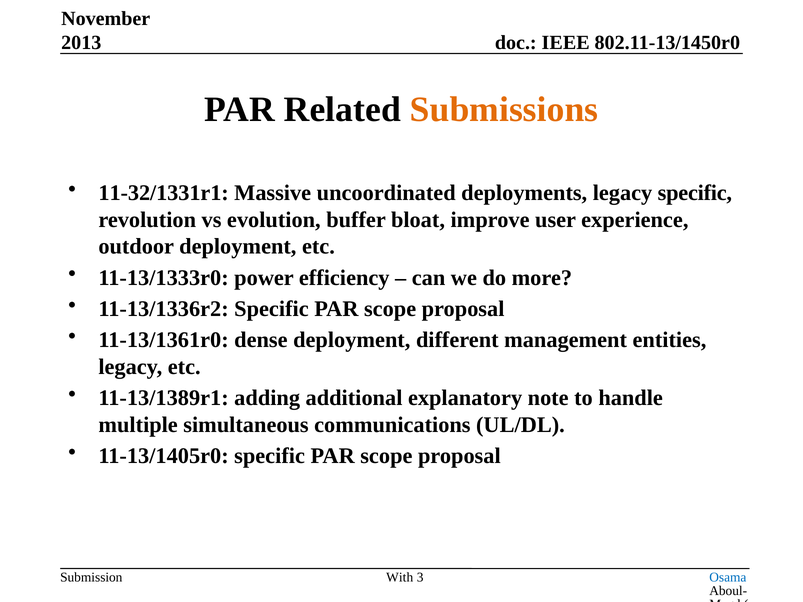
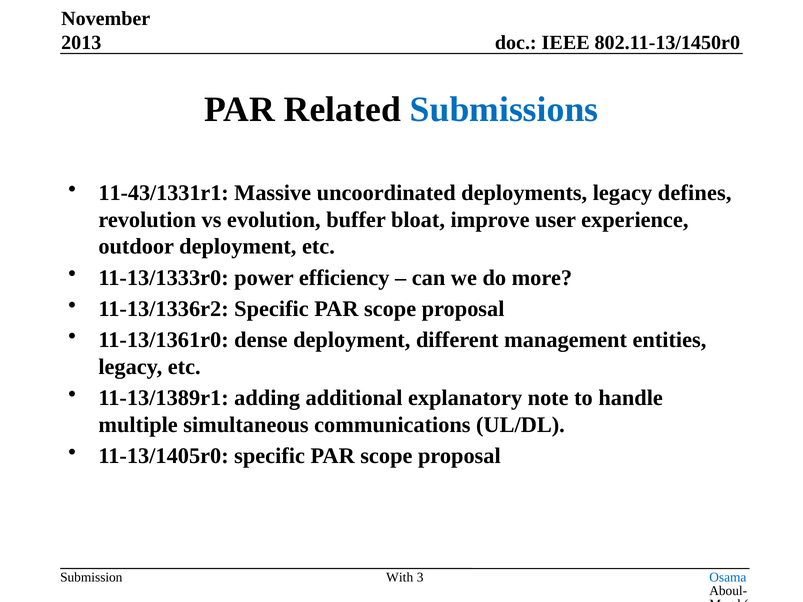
Submissions colour: orange -> blue
11-32/1331r1: 11-32/1331r1 -> 11-43/1331r1
legacy specific: specific -> defines
